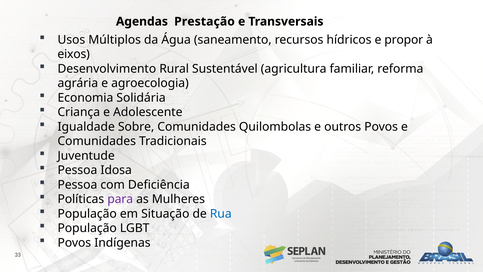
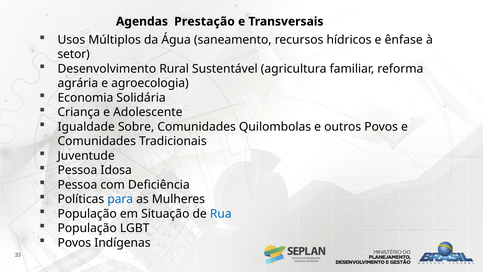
propor: propor -> ênfase
eixos: eixos -> setor
para colour: purple -> blue
